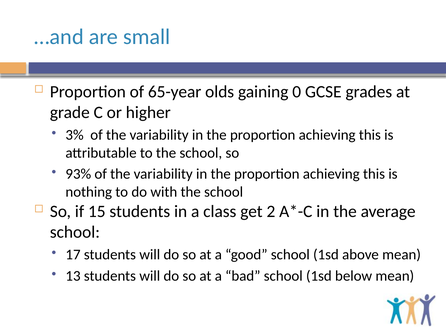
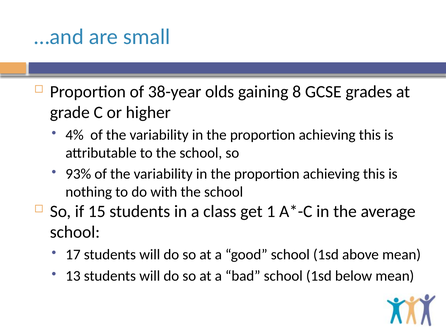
65-year: 65-year -> 38-year
0: 0 -> 8
3%: 3% -> 4%
2: 2 -> 1
